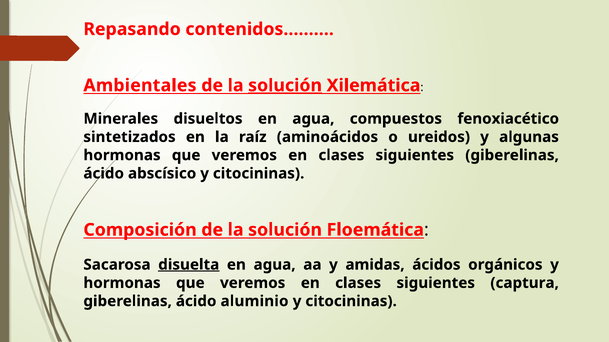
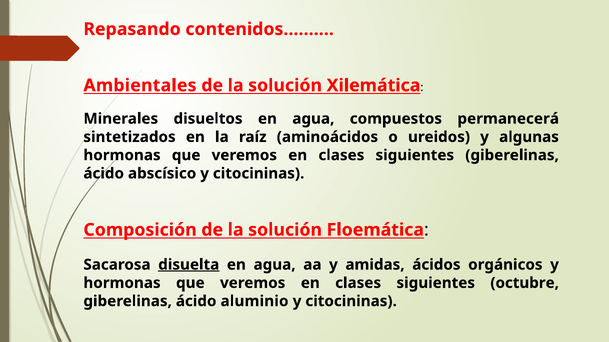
solución at (285, 86) underline: present -> none
fenoxiacético: fenoxiacético -> permanecerá
captura: captura -> octubre
